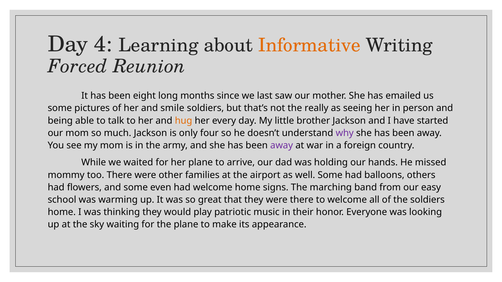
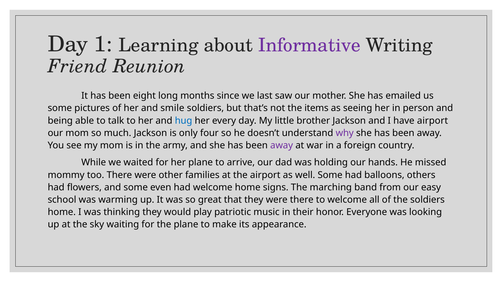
4: 4 -> 1
Informative colour: orange -> purple
Forced: Forced -> Friend
really: really -> items
hug colour: orange -> blue
have started: started -> airport
